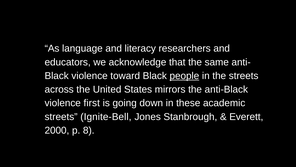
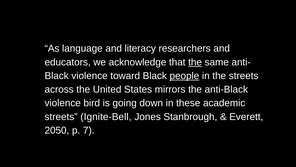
the at (195, 62) underline: none -> present
first: first -> bird
2000: 2000 -> 2050
8: 8 -> 7
